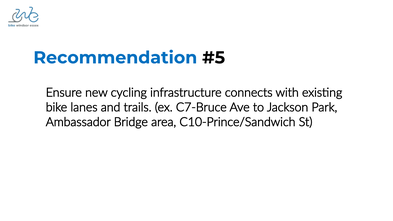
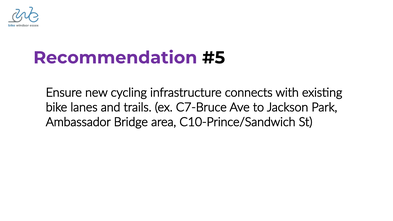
Recommendation colour: blue -> purple
